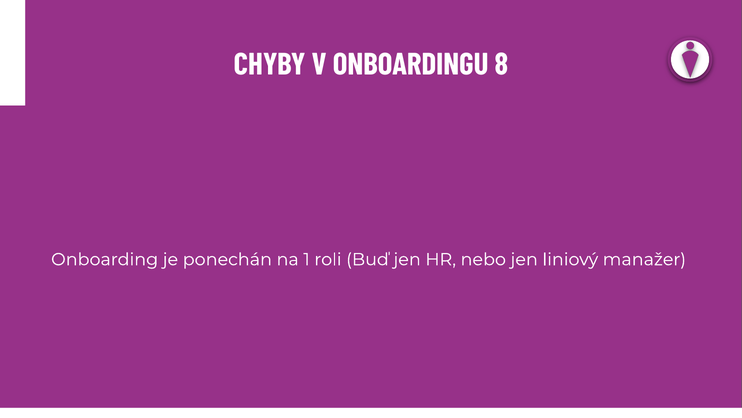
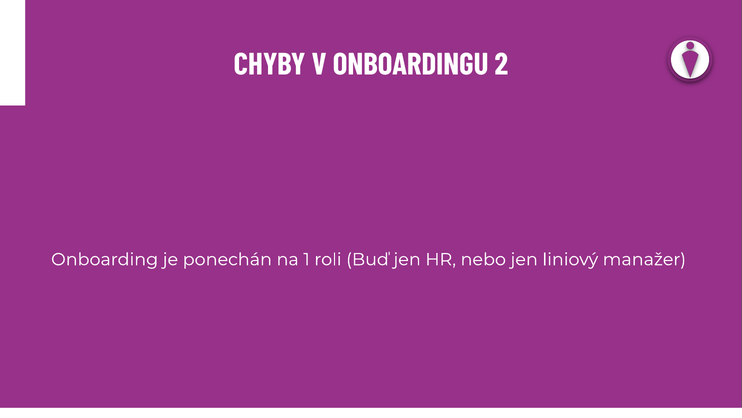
8: 8 -> 2
